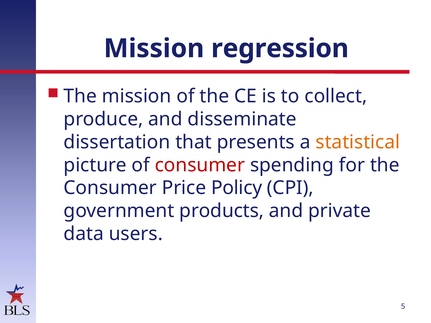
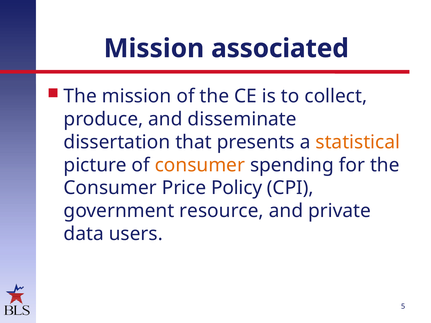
regression: regression -> associated
consumer at (200, 165) colour: red -> orange
products: products -> resource
